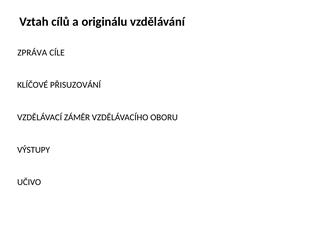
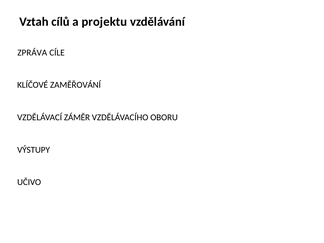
originálu: originálu -> projektu
PŘISUZOVÁNÍ: PŘISUZOVÁNÍ -> ZAMĚŘOVÁNÍ
